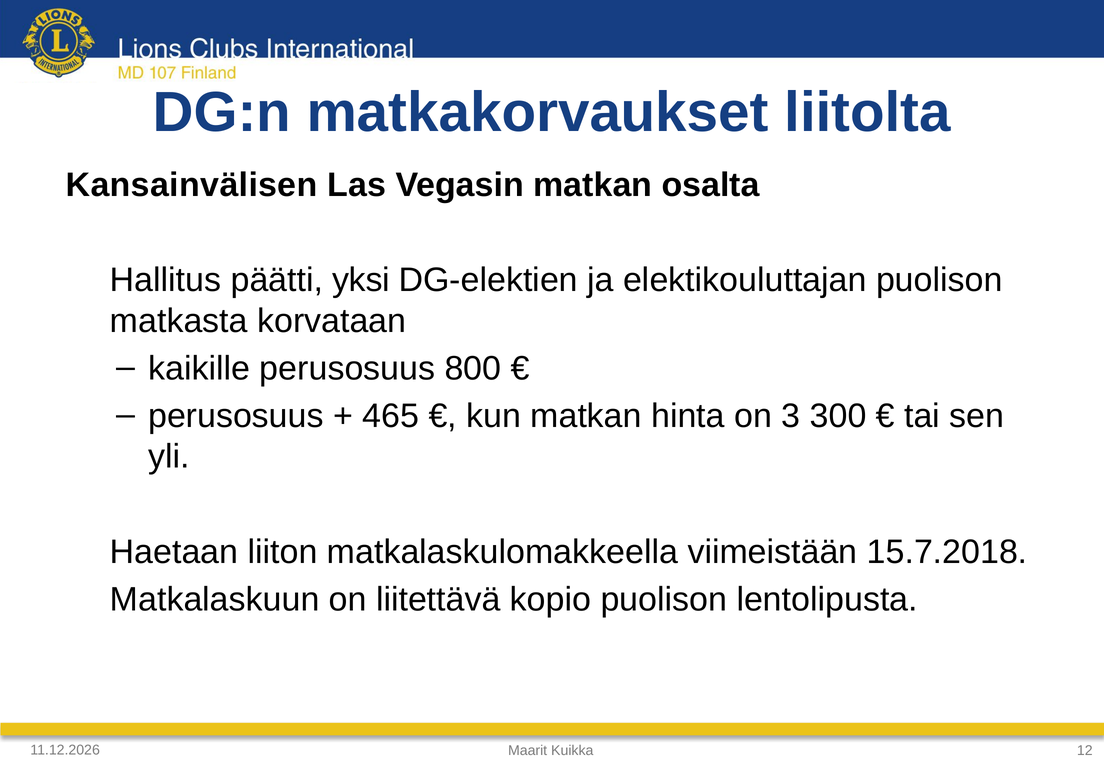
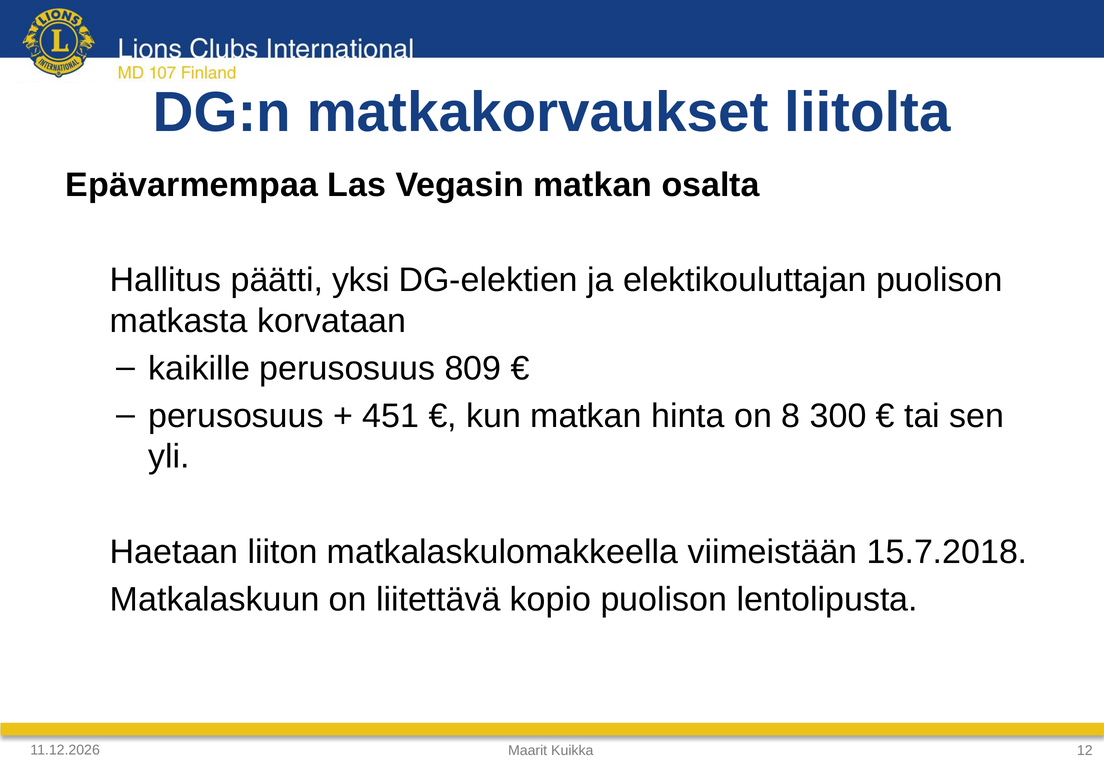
Kansainvälisen: Kansainvälisen -> Epävarmempaa
800: 800 -> 809
465: 465 -> 451
3: 3 -> 8
